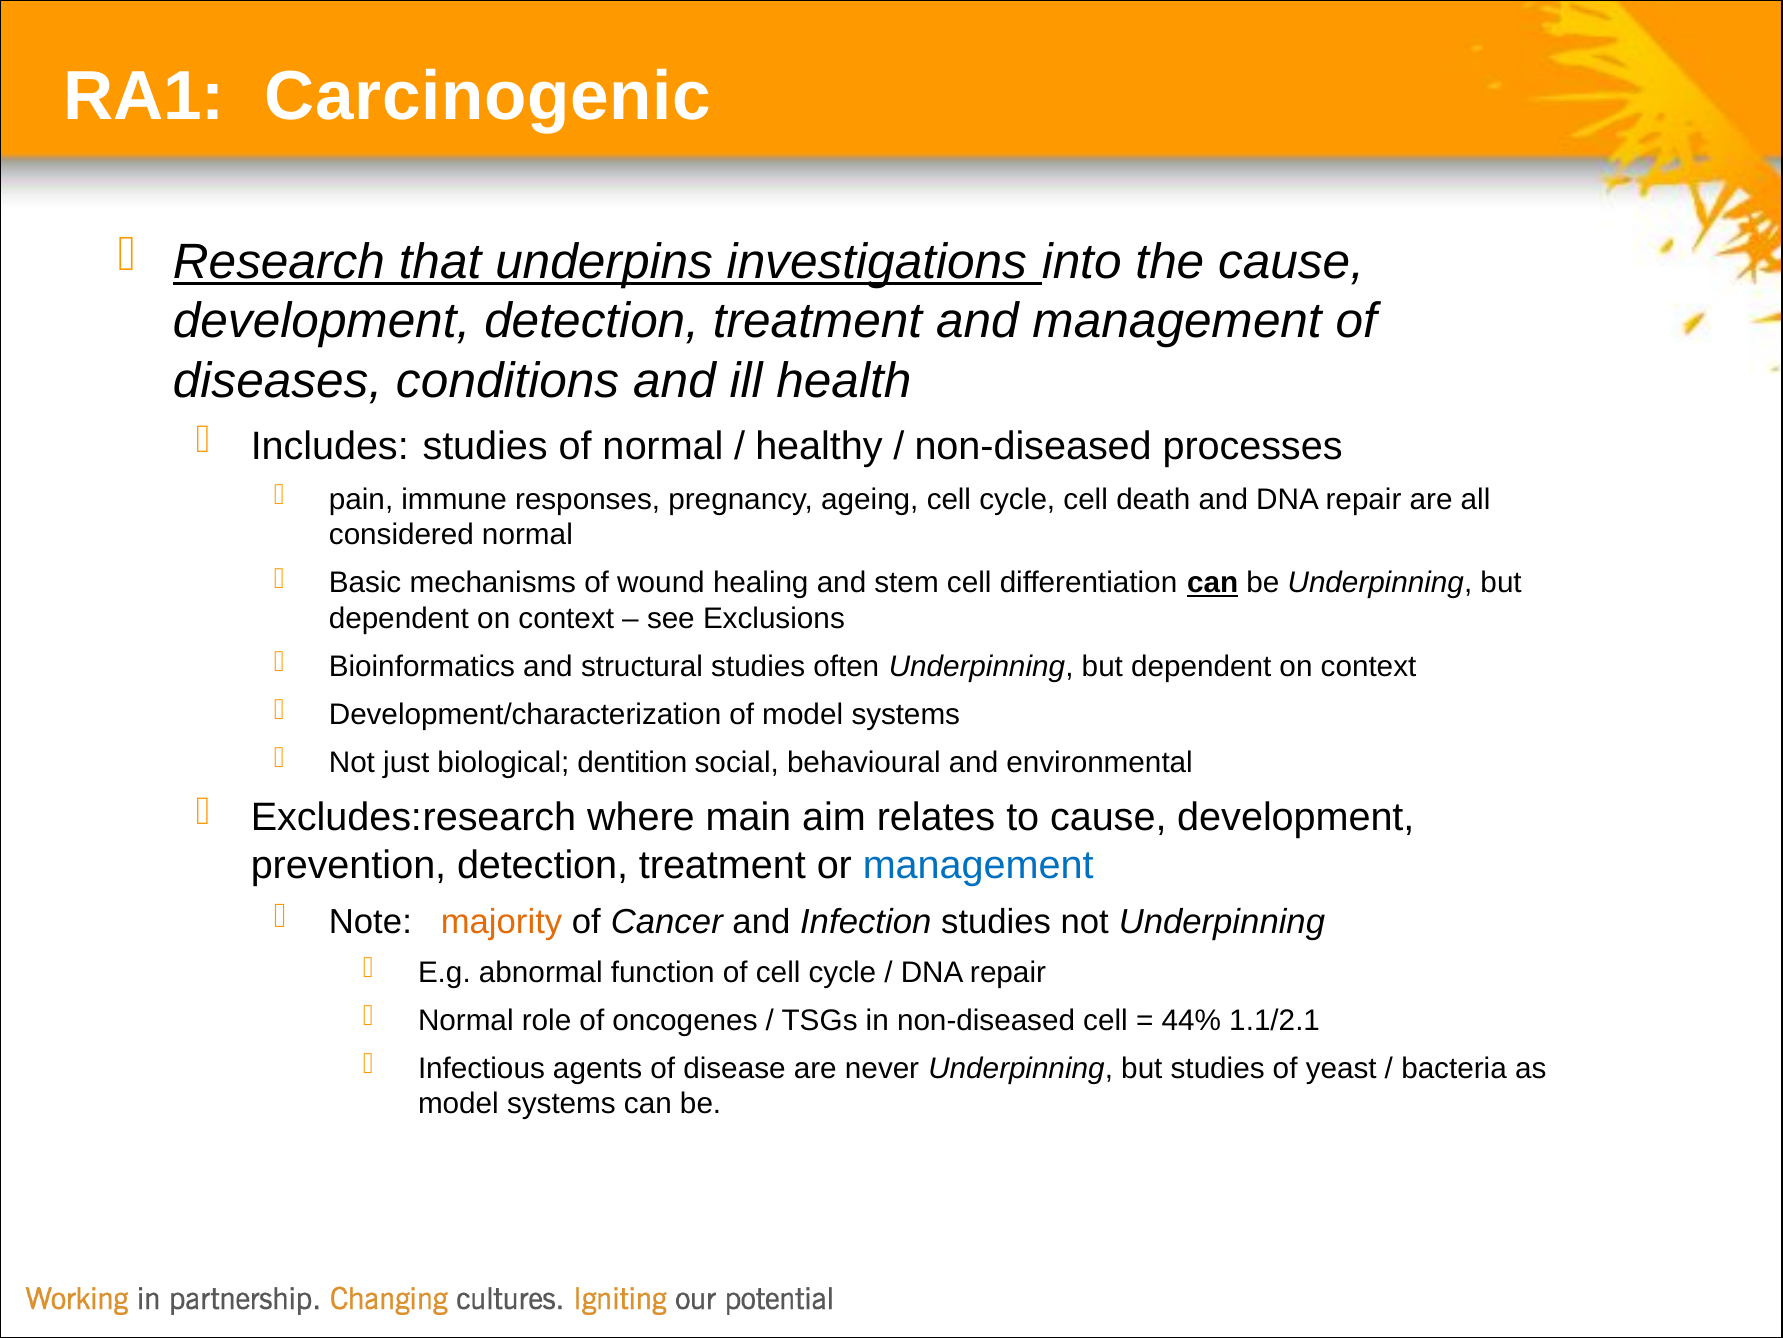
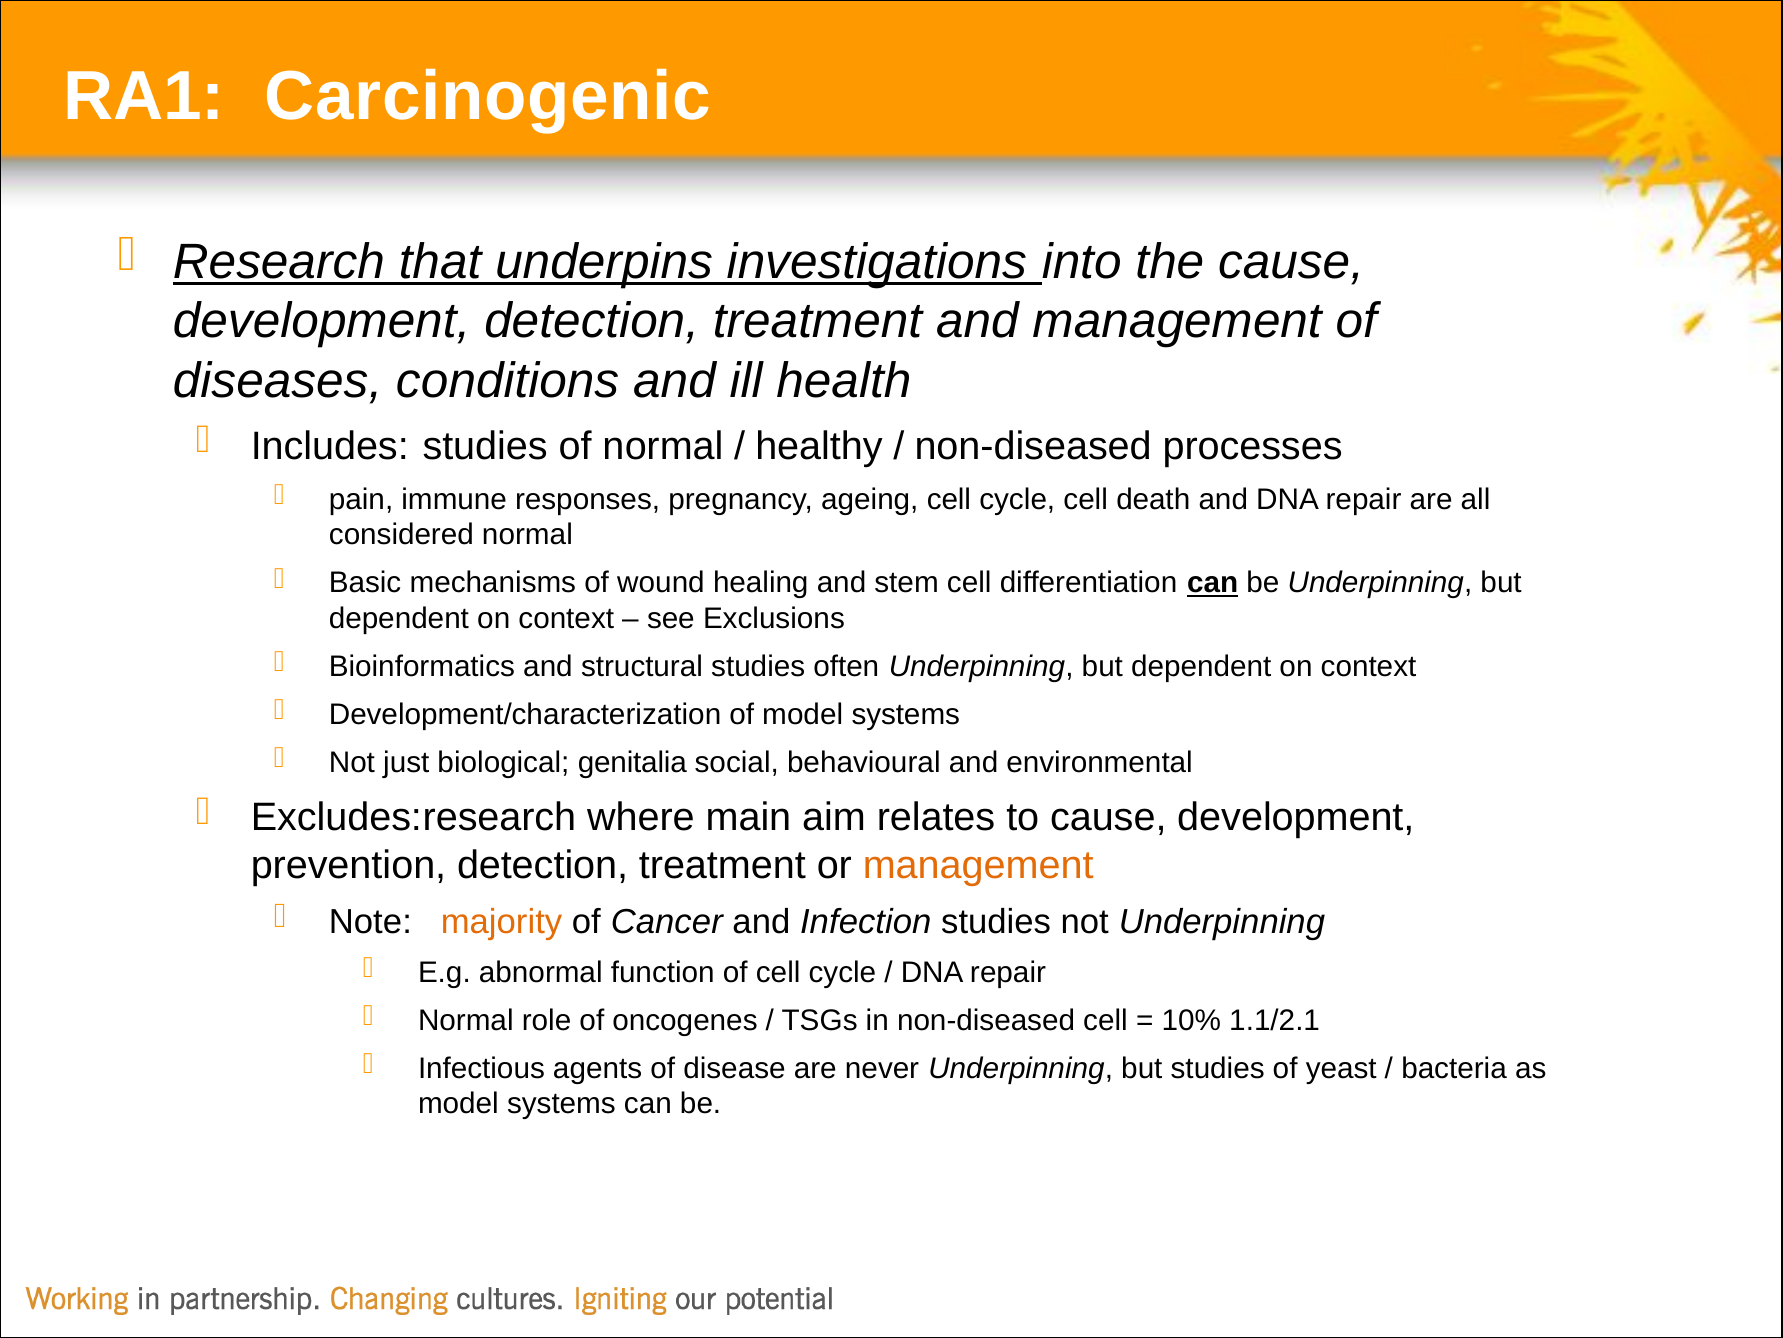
dentition: dentition -> genitalia
management at (978, 865) colour: blue -> orange
44%: 44% -> 10%
